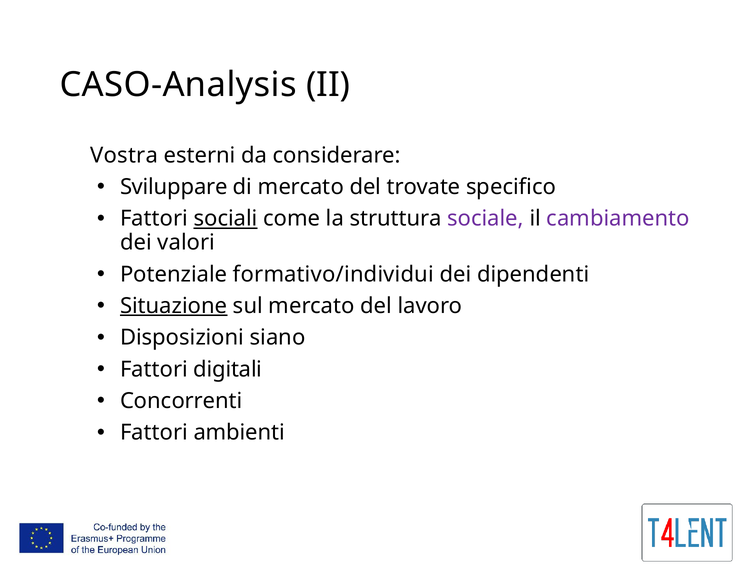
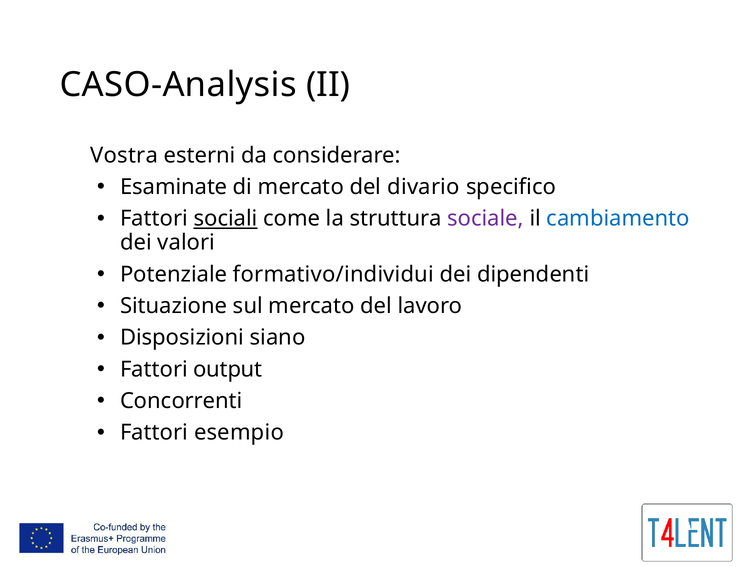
Sviluppare: Sviluppare -> Esaminate
trovate: trovate -> divario
cambiamento colour: purple -> blue
Situazione underline: present -> none
digitali: digitali -> output
ambienti: ambienti -> esempio
